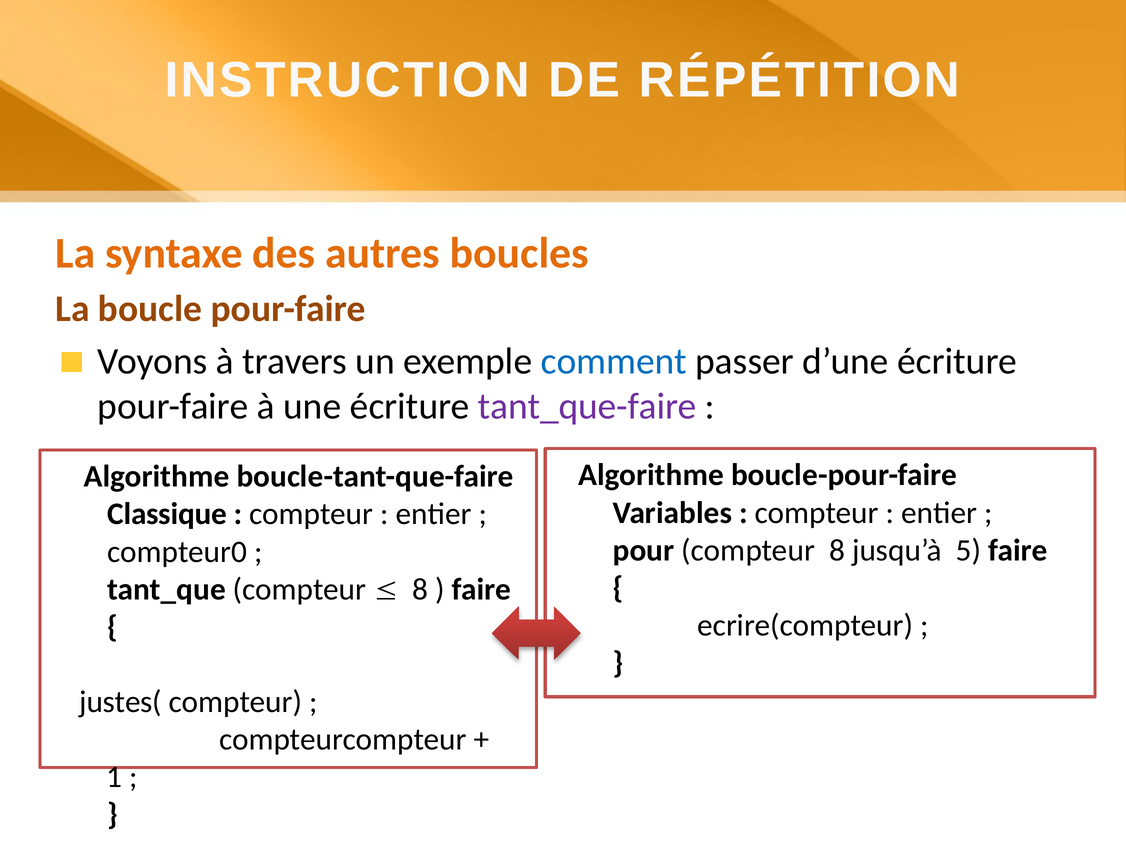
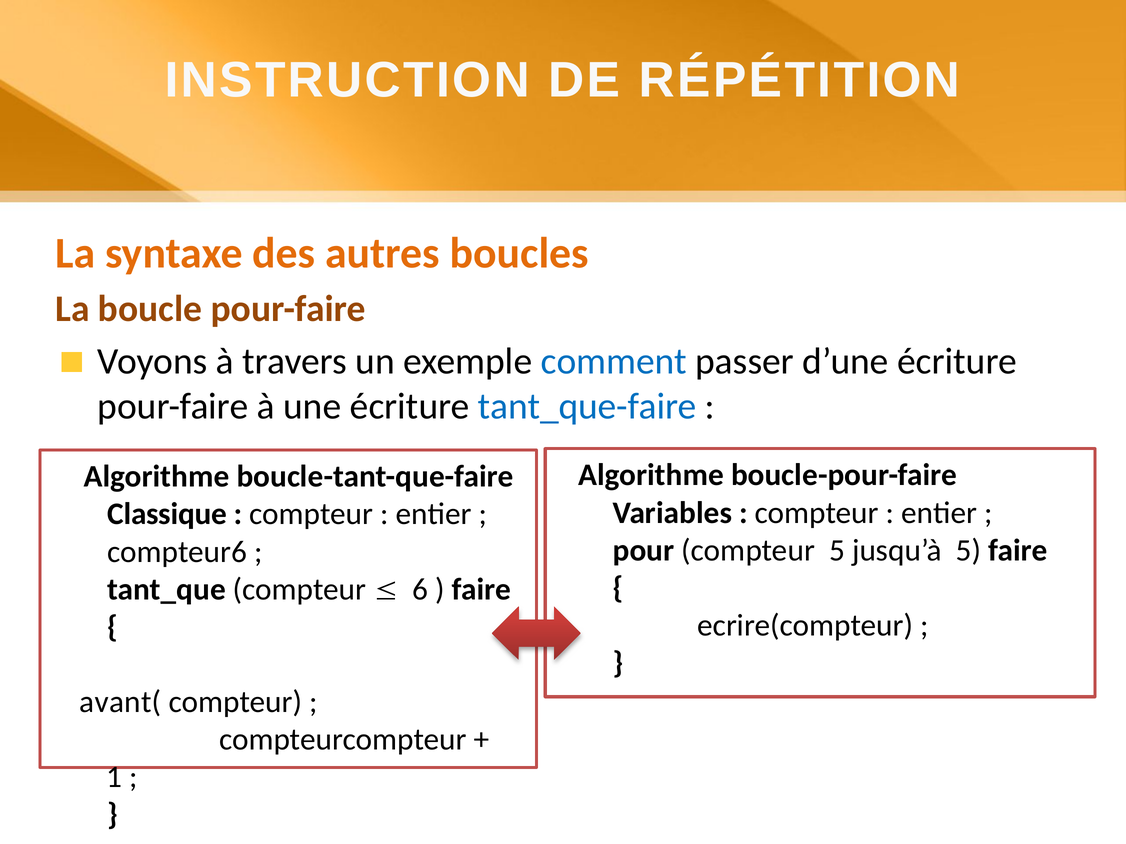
tant_que-faire colour: purple -> blue
8 at (837, 551): 8 -> 5
0 at (239, 552): 0 -> 6
8 at (420, 590): 8 -> 6
justes(: justes( -> avant(
